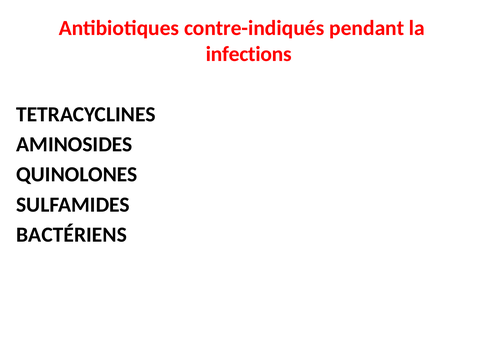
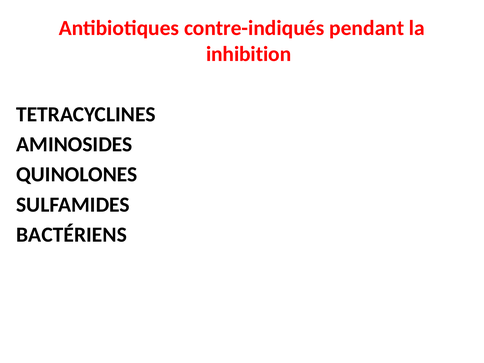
infections: infections -> inhibition
